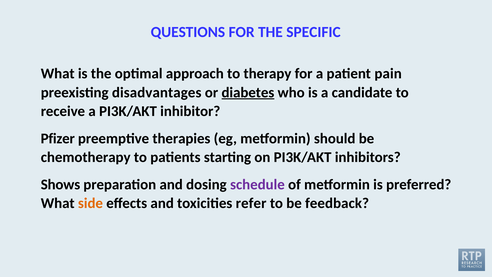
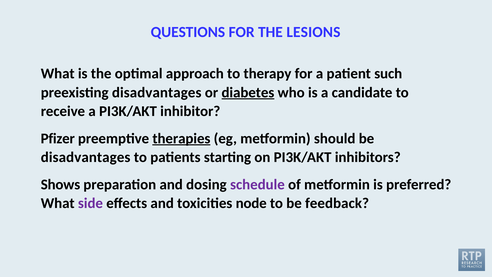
SPECIFIC: SPECIFIC -> LESIONS
pain: pain -> such
therapies underline: none -> present
chemotherapy at (86, 157): chemotherapy -> disadvantages
side colour: orange -> purple
refer: refer -> node
